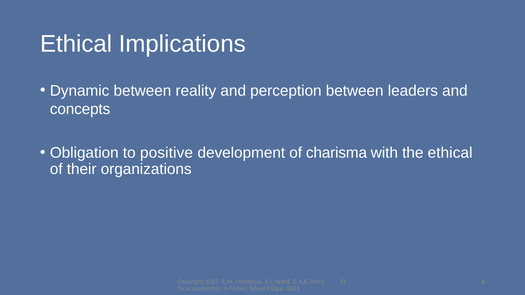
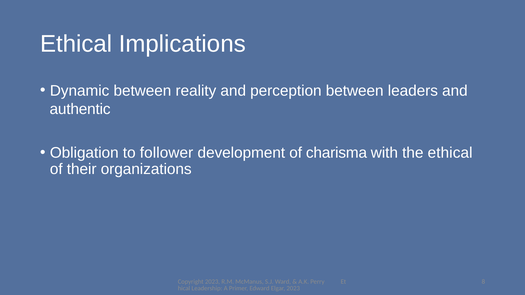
concepts: concepts -> authentic
positive: positive -> follower
